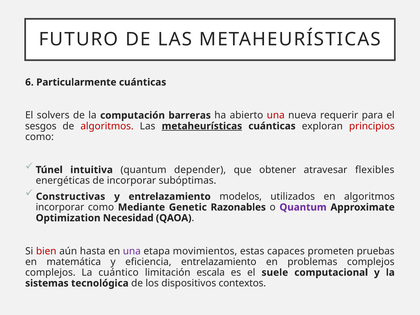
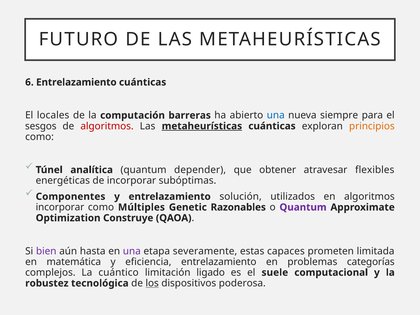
6 Particularmente: Particularmente -> Entrelazamiento
solvers: solvers -> locales
una at (276, 115) colour: red -> blue
requerir: requerir -> siempre
principios colour: red -> orange
intuitiva: intuitiva -> analítica
Constructivas: Constructivas -> Componentes
modelos: modelos -> solución
Mediante: Mediante -> Múltiples
Necesidad: Necesidad -> Construye
bien colour: red -> purple
movimientos: movimientos -> severamente
pruebas: pruebas -> limitada
problemas complejos: complejos -> categorías
escala: escala -> ligado
sistemas: sistemas -> robustez
los underline: none -> present
contextos: contextos -> poderosa
